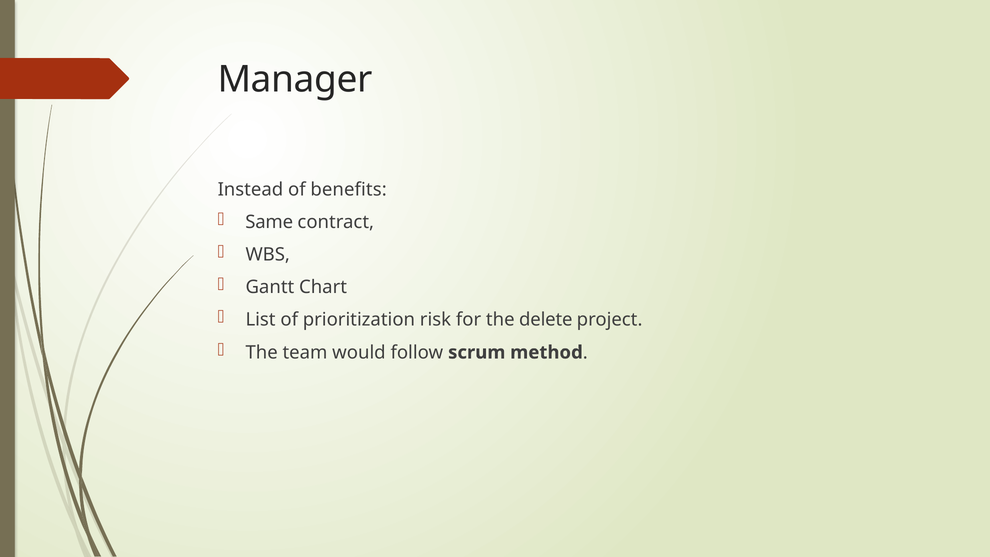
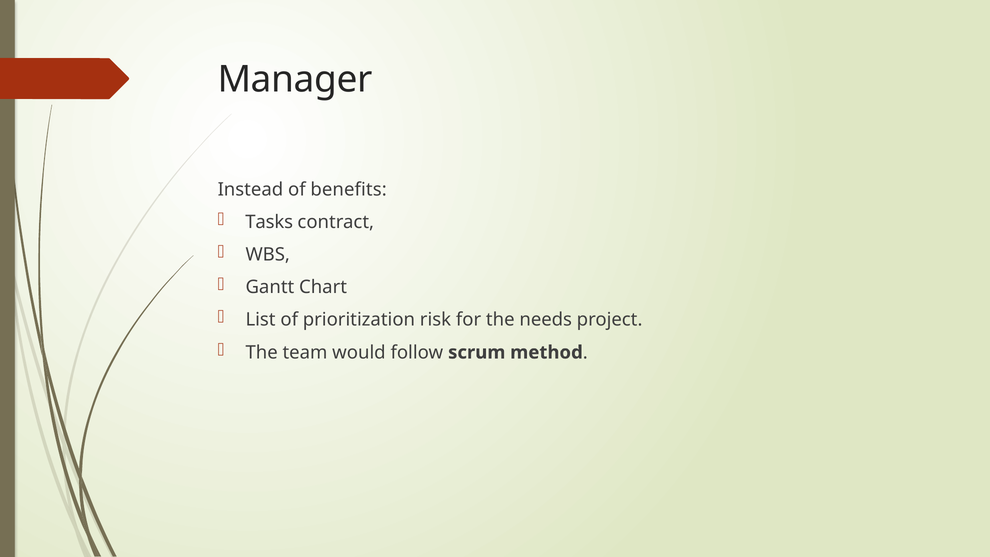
Same: Same -> Tasks
delete: delete -> needs
